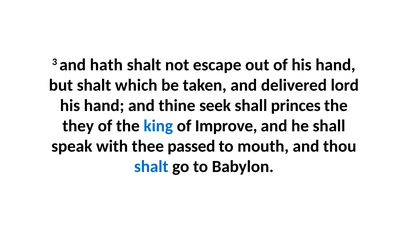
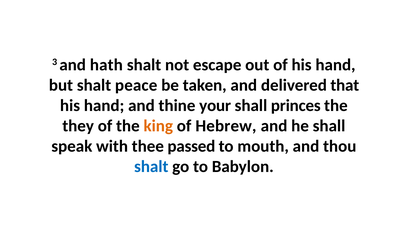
which: which -> peace
lord: lord -> that
seek: seek -> your
king colour: blue -> orange
Improve: Improve -> Hebrew
